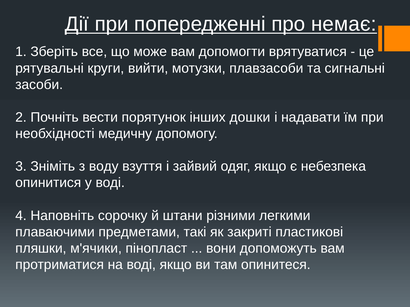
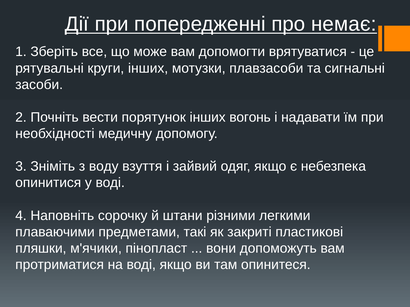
круги вийти: вийти -> інших
дошки: дошки -> вогонь
